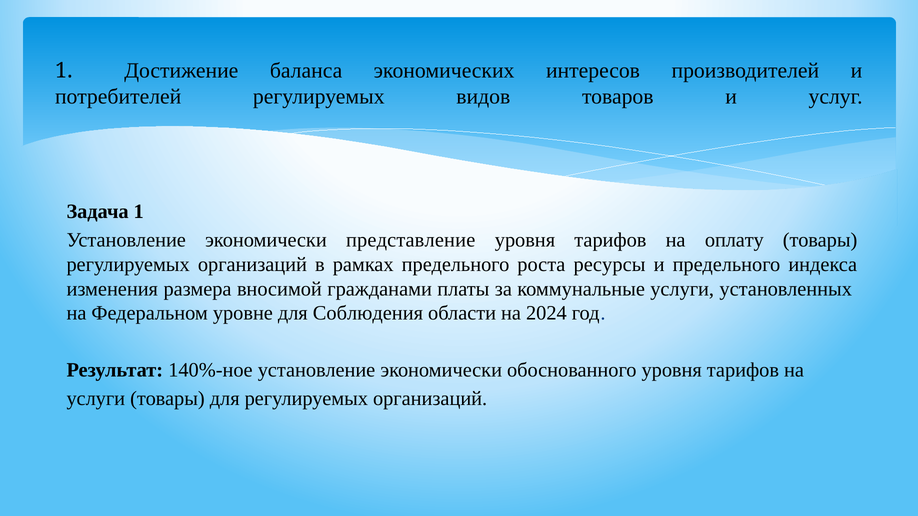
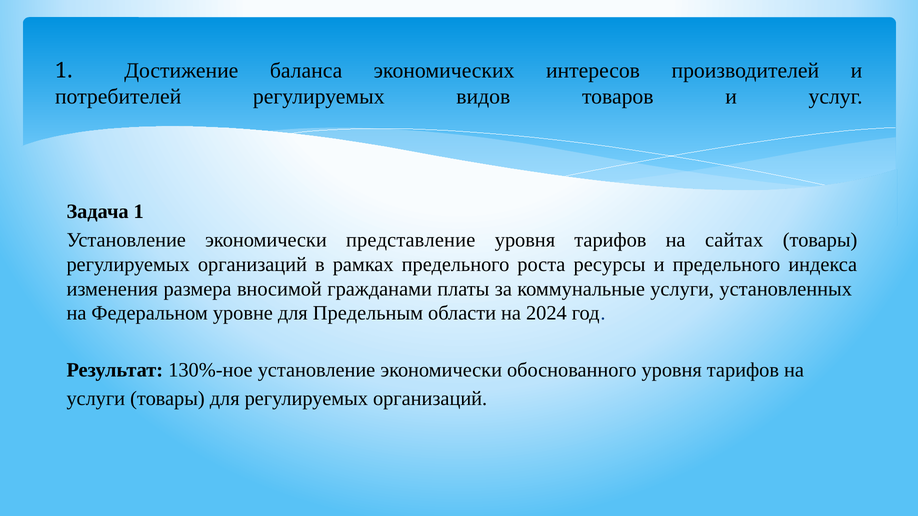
оплату: оплату -> сайтах
Соблюдения: Соблюдения -> Предельным
140%-ное: 140%-ное -> 130%-ное
